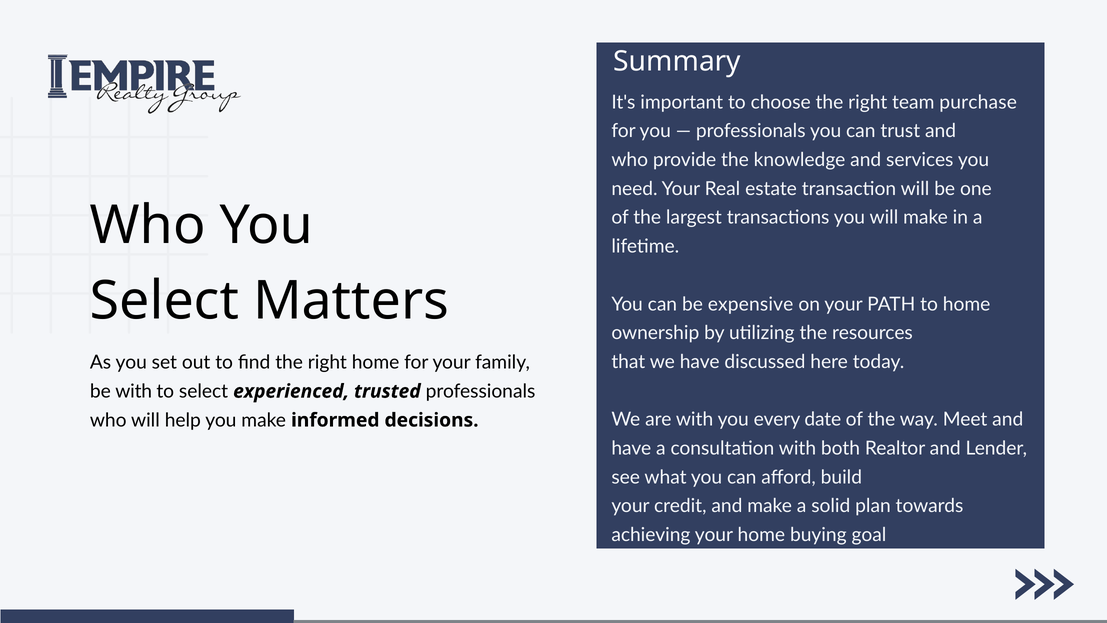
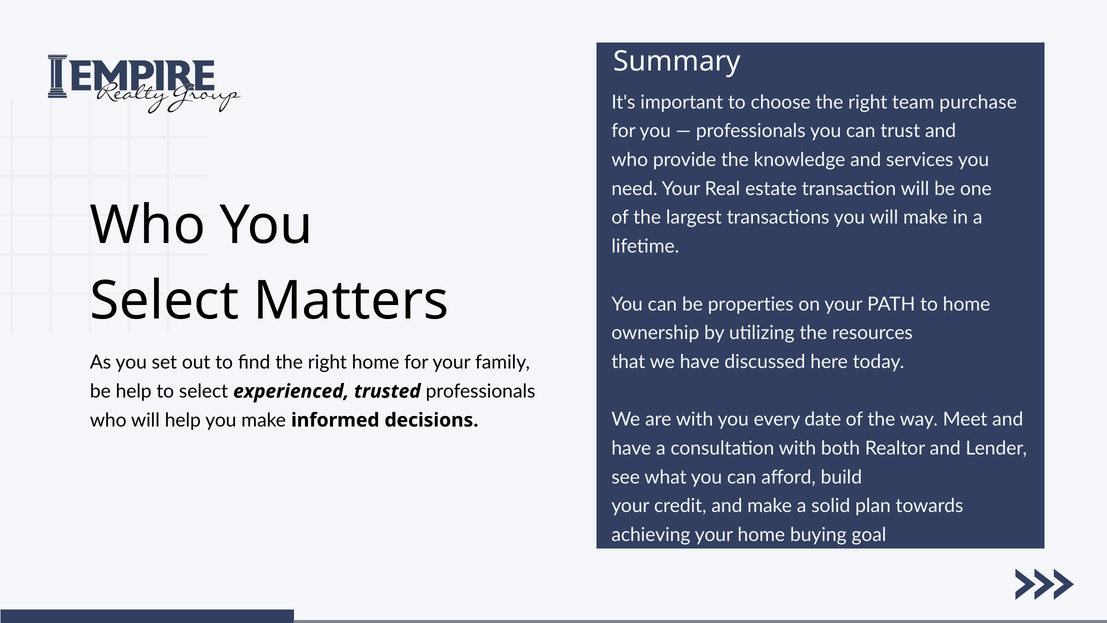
expensive: expensive -> properties
be with: with -> help
